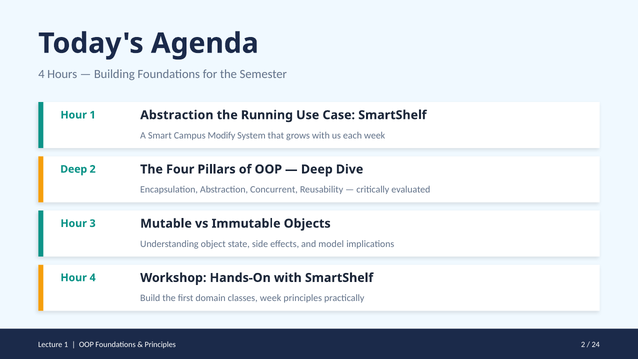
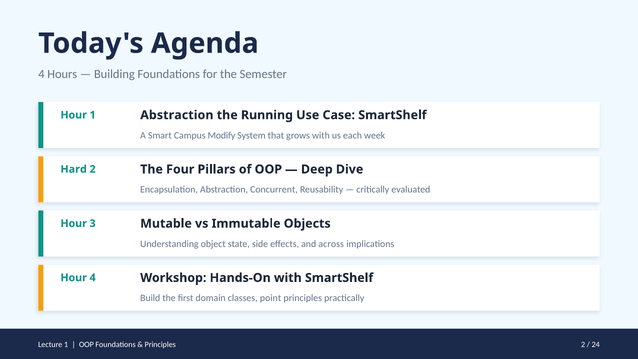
Deep at (74, 169): Deep -> Hard
model: model -> across
classes week: week -> point
